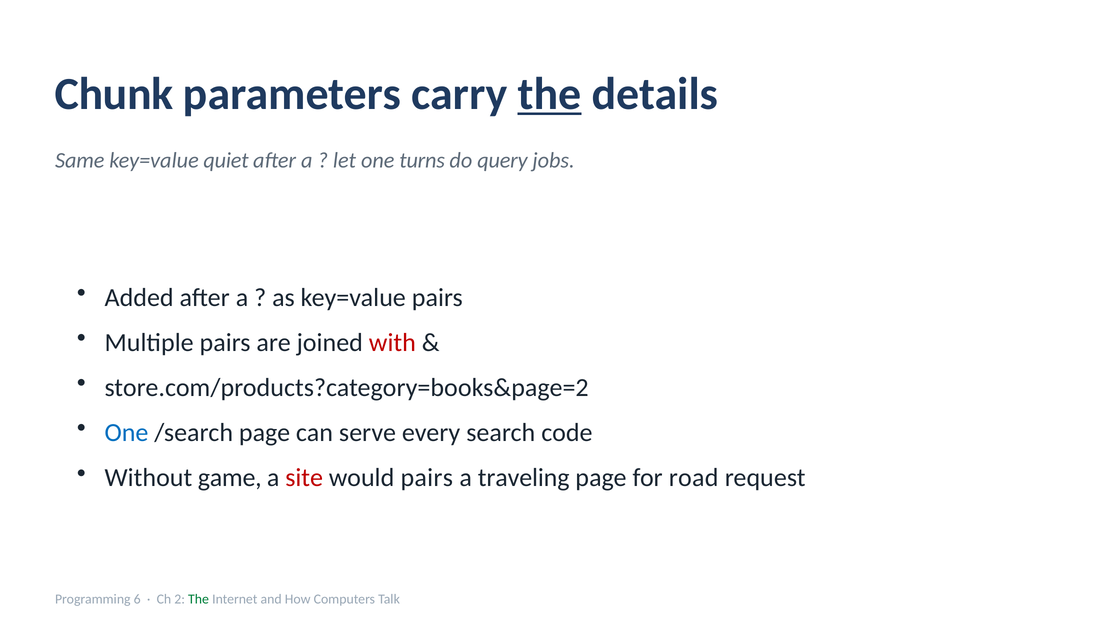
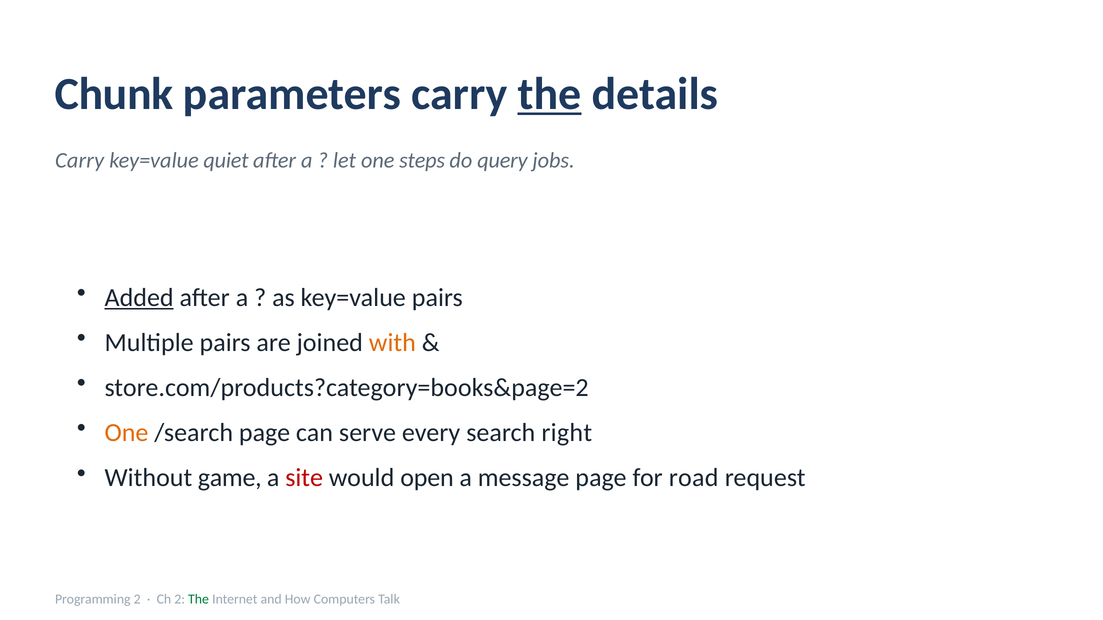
Same at (80, 160): Same -> Carry
turns: turns -> steps
Added underline: none -> present
with colour: red -> orange
One at (126, 433) colour: blue -> orange
code: code -> right
would pairs: pairs -> open
traveling: traveling -> message
Programming 6: 6 -> 2
